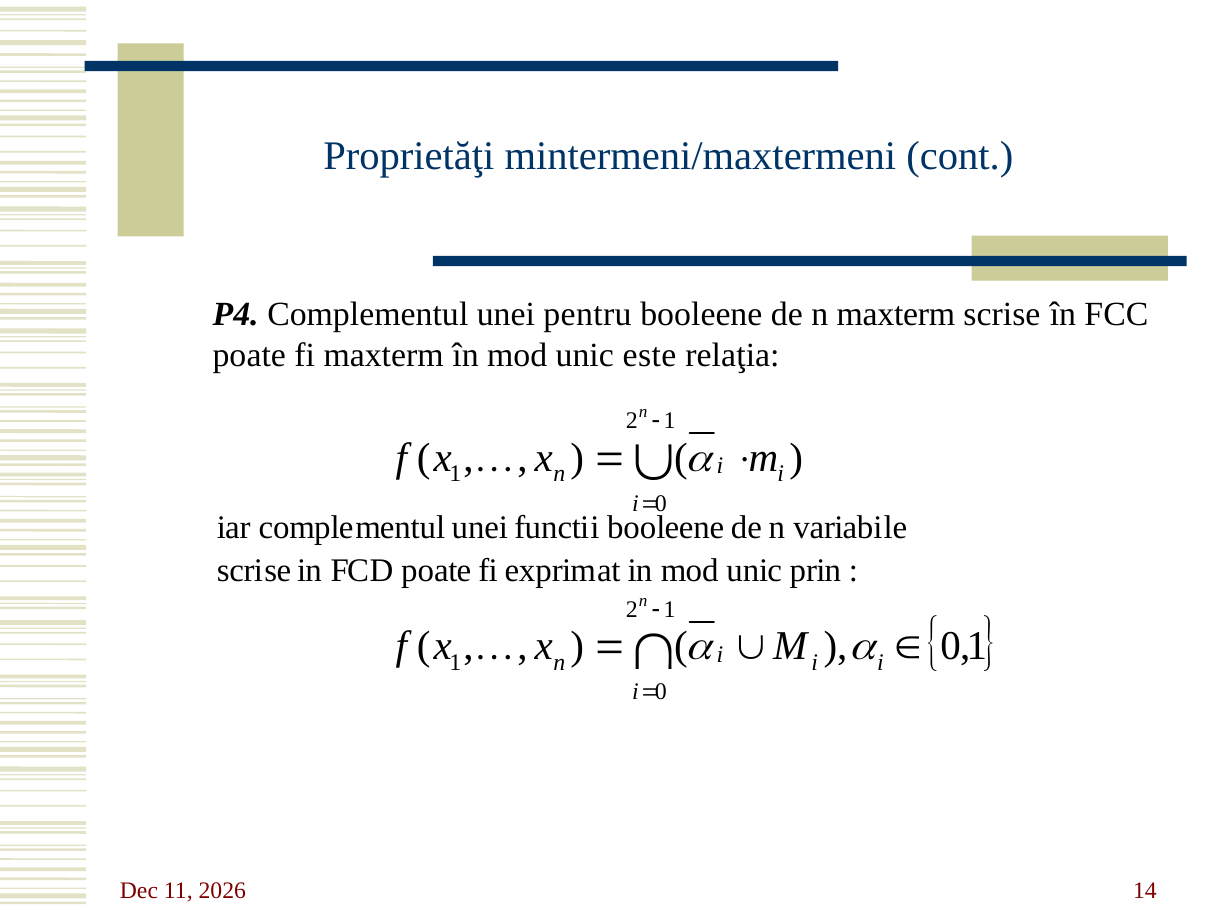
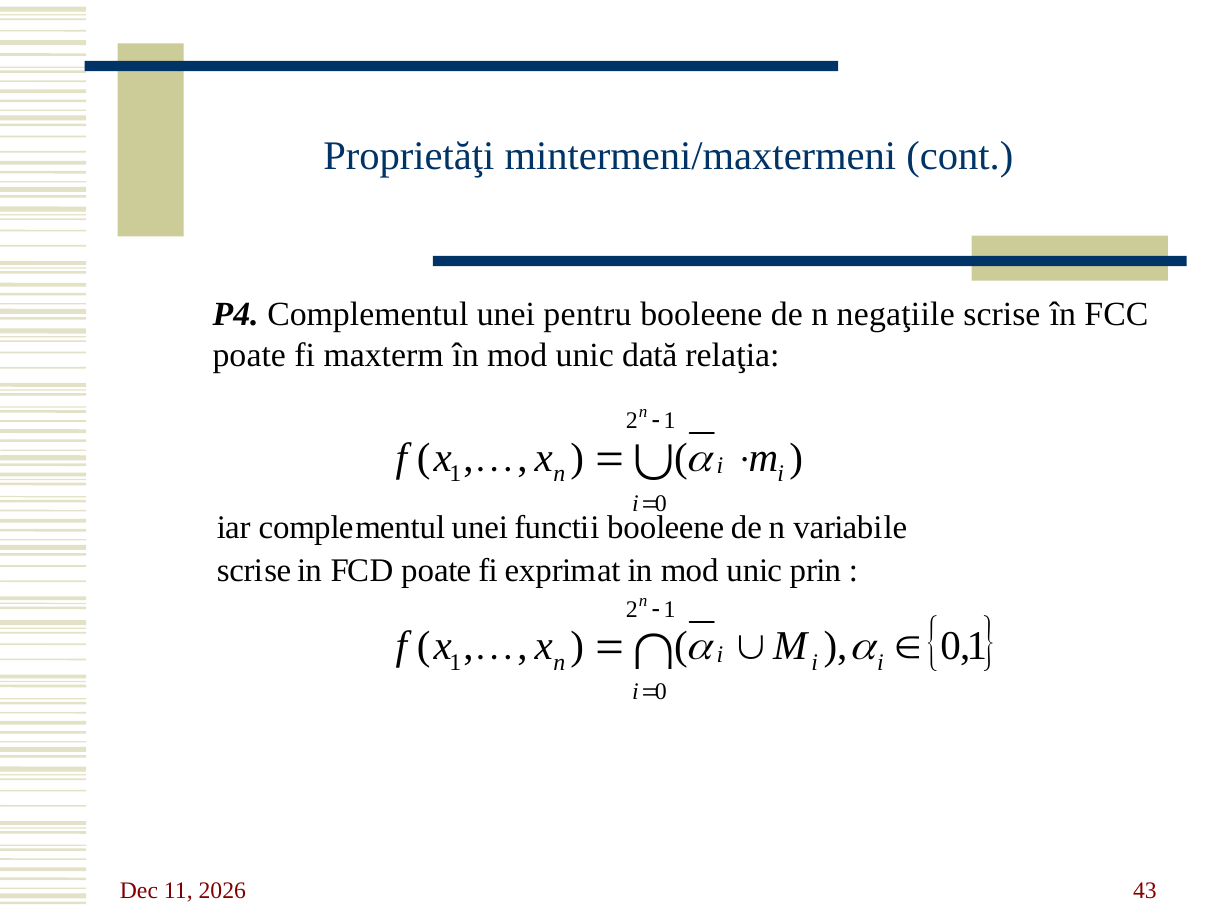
n maxterm: maxterm -> negaţiile
este: este -> dată
14: 14 -> 43
